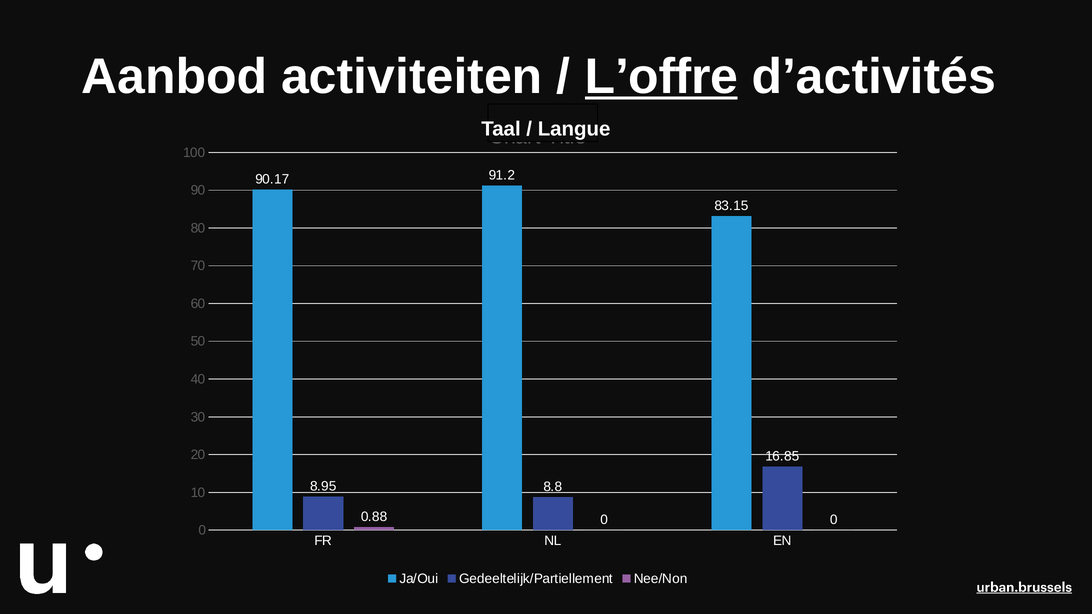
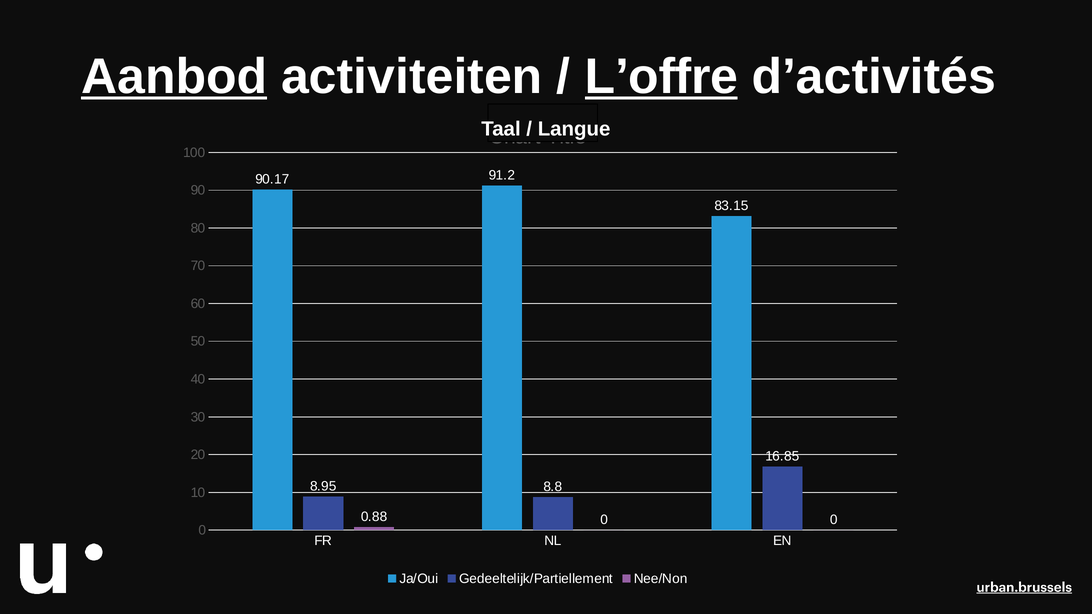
Aanbod underline: none -> present
